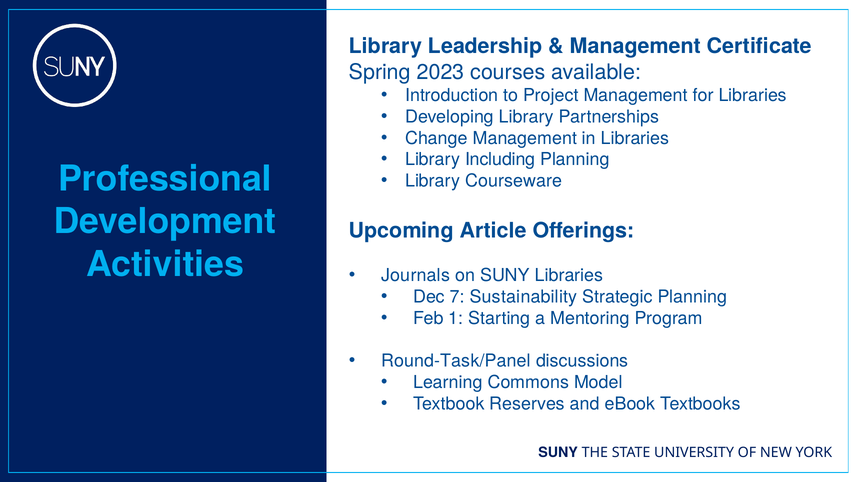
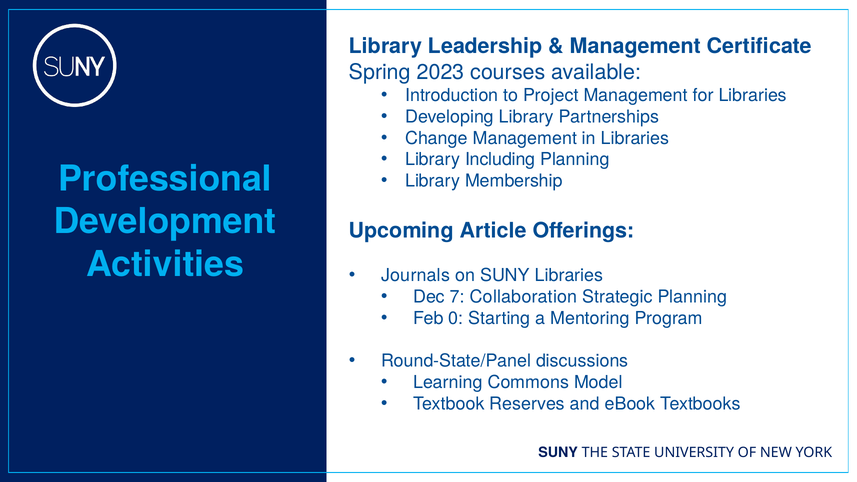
Courseware: Courseware -> Membership
Sustainability: Sustainability -> Collaboration
1: 1 -> 0
Round-Task/Panel: Round-Task/Panel -> Round-State/Panel
